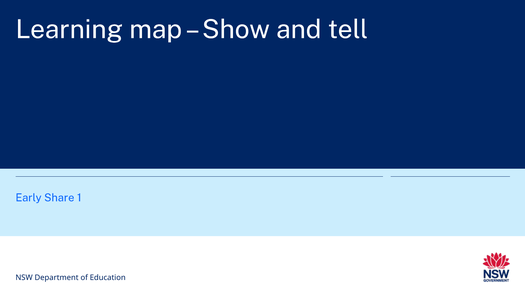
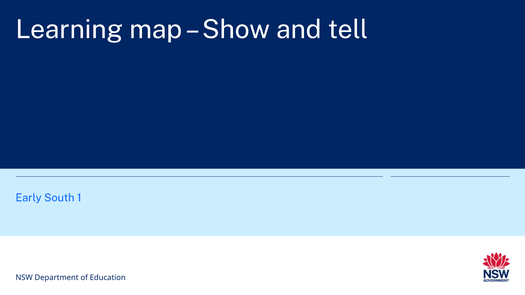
Share: Share -> South
